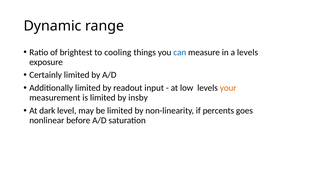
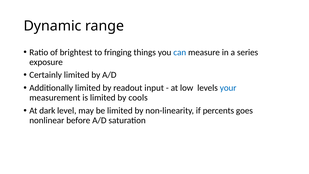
cooling: cooling -> fringing
a levels: levels -> series
your colour: orange -> blue
insby: insby -> cools
